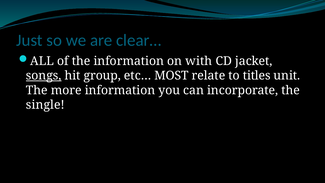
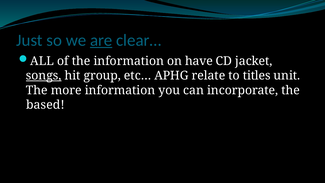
are underline: none -> present
with: with -> have
MOST: MOST -> APHG
single: single -> based
